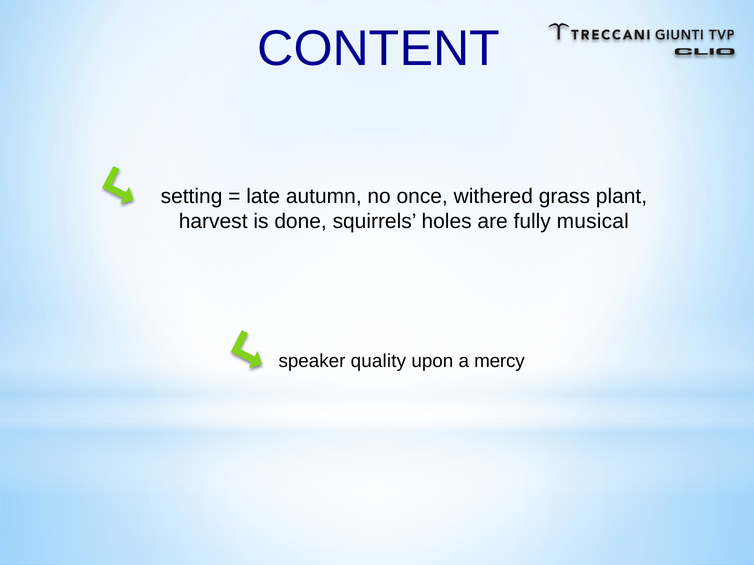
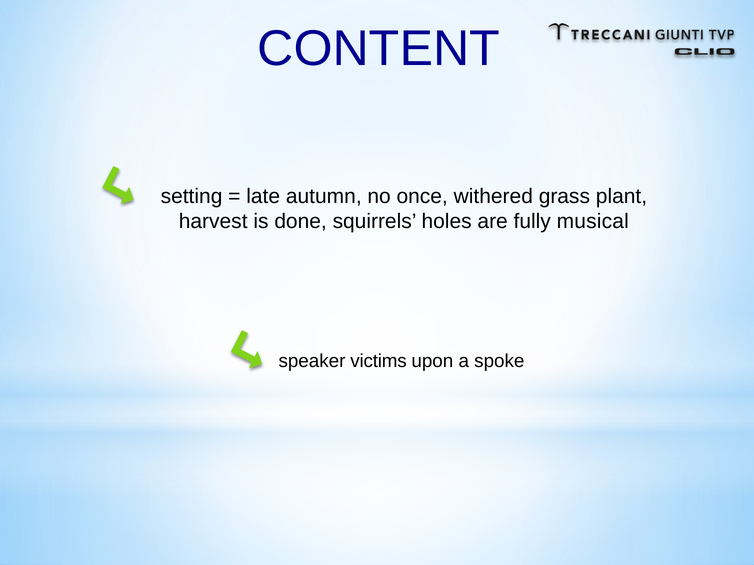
quality: quality -> victims
mercy: mercy -> spoke
